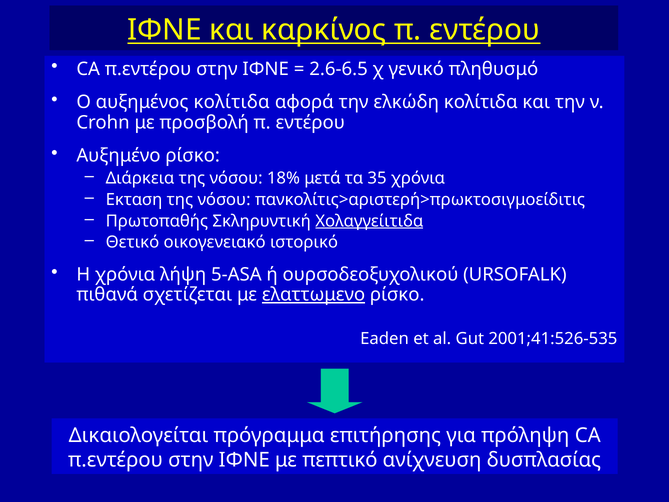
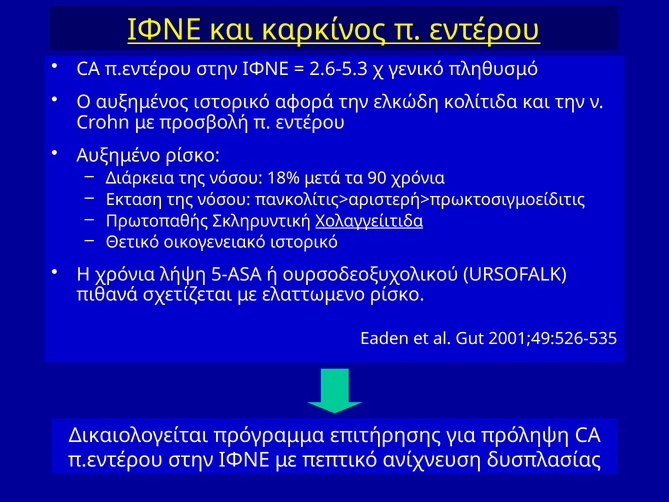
2.6-6.5: 2.6-6.5 -> 2.6-5.3
αυξημένος κολίτιδα: κολίτιδα -> ιστορικό
35: 35 -> 90
ελαττωμενο underline: present -> none
2001;41:526-535: 2001;41:526-535 -> 2001;49:526-535
